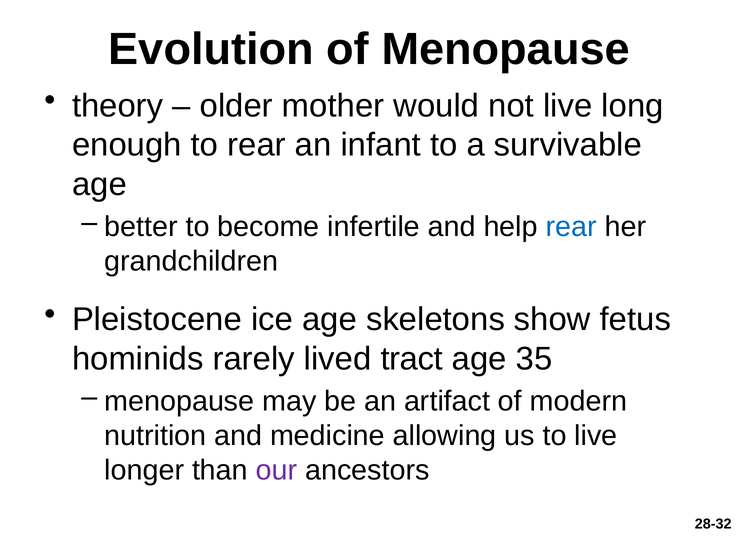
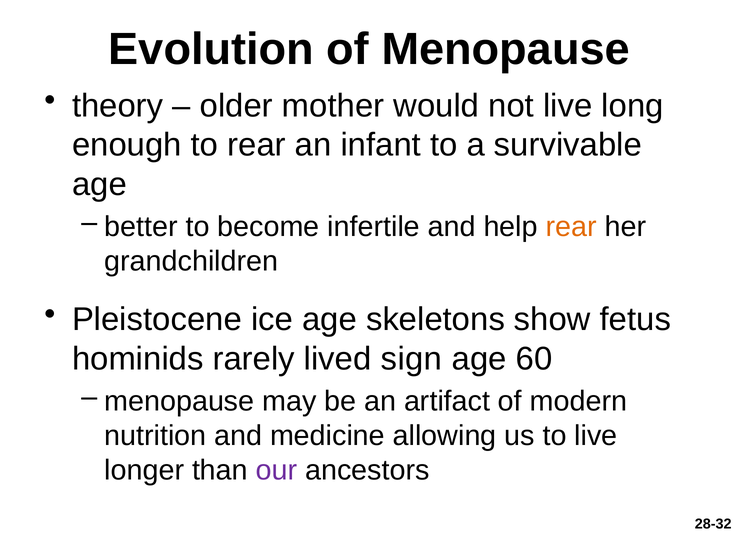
rear at (571, 227) colour: blue -> orange
tract: tract -> sign
35: 35 -> 60
